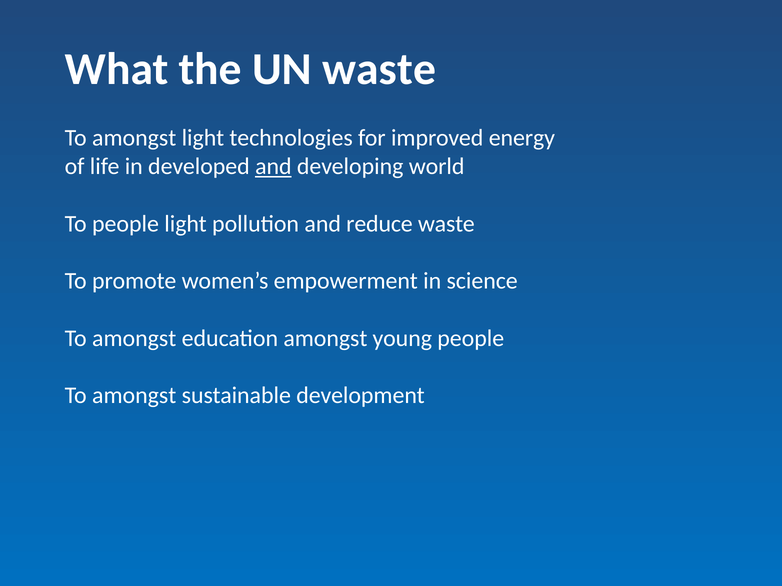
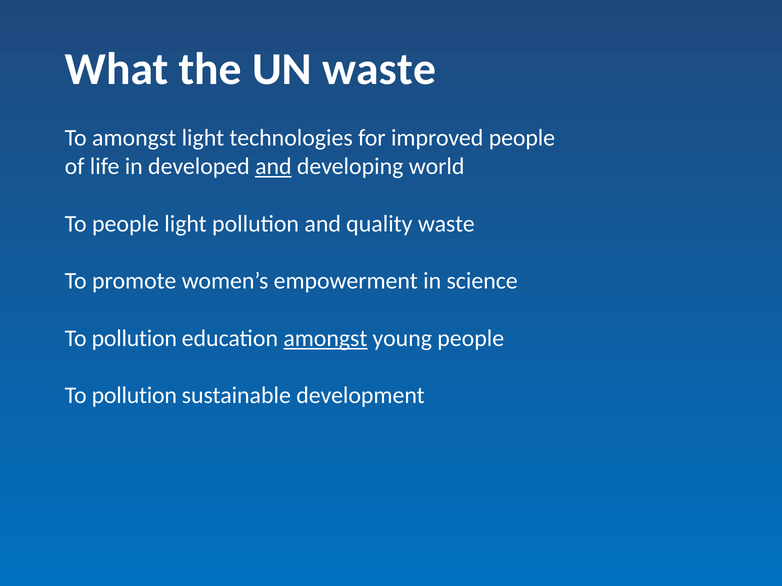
improved energy: energy -> people
reduce: reduce -> quality
amongst at (134, 339): amongst -> pollution
amongst at (325, 339) underline: none -> present
amongst at (134, 396): amongst -> pollution
